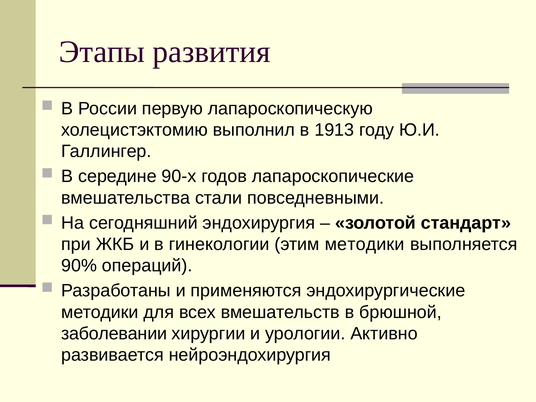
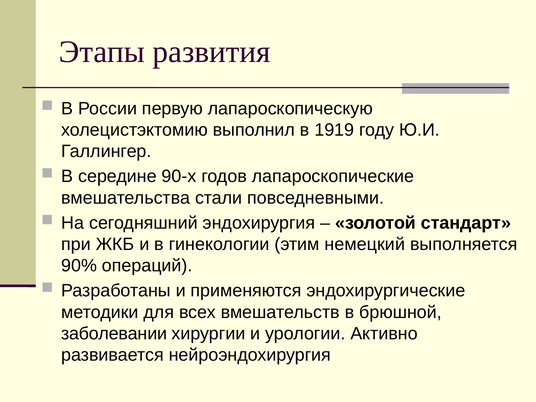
1913: 1913 -> 1919
этим методики: методики -> немецкий
